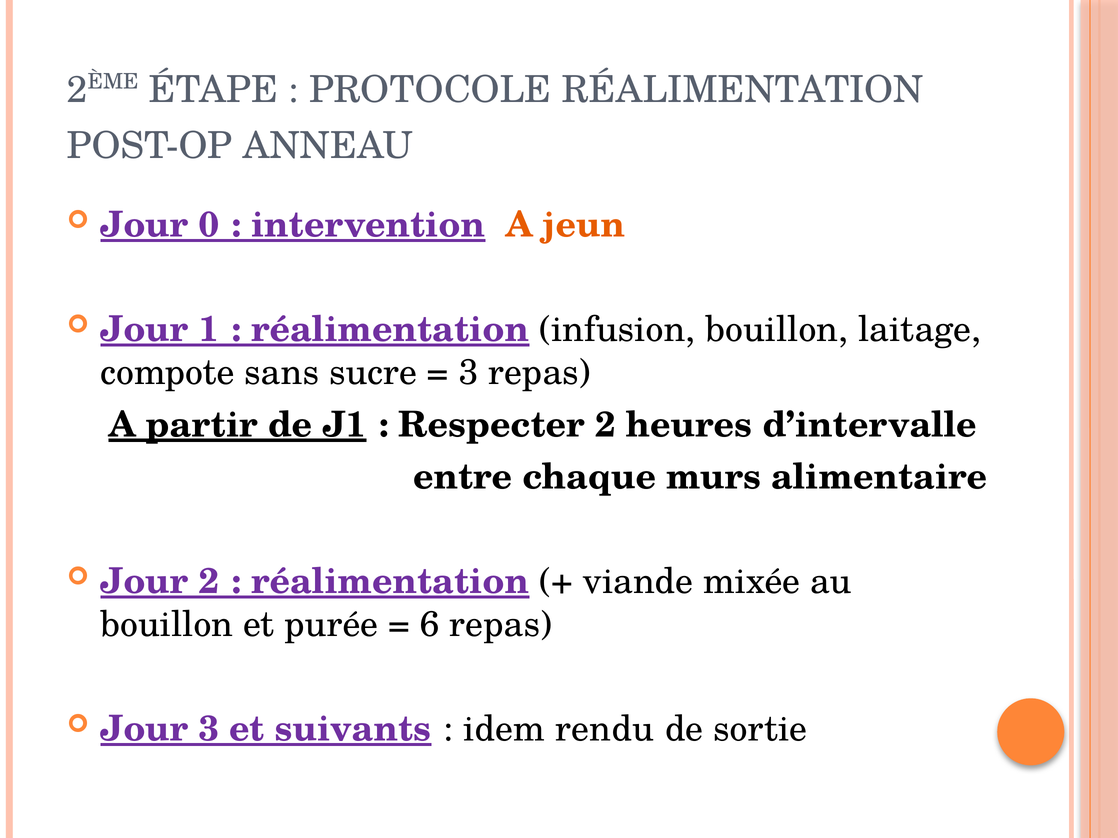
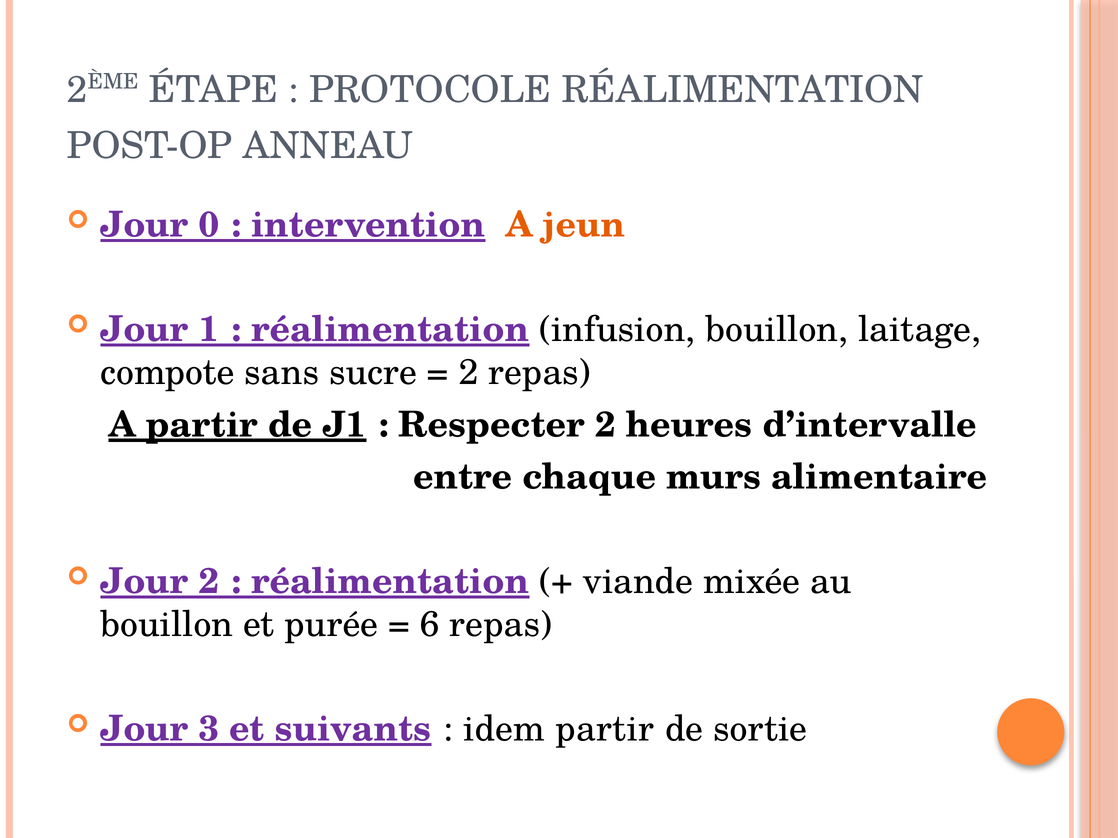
3 at (468, 373): 3 -> 2
idem rendu: rendu -> partir
